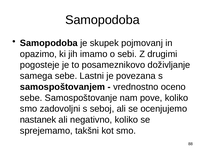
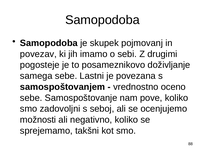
opazimo: opazimo -> povezav
nastanek: nastanek -> možnosti
